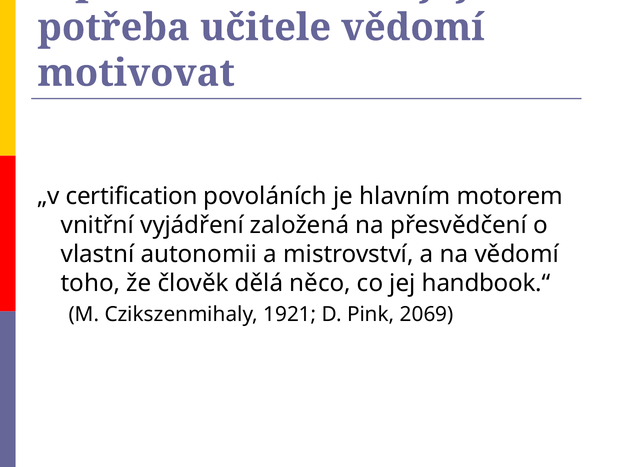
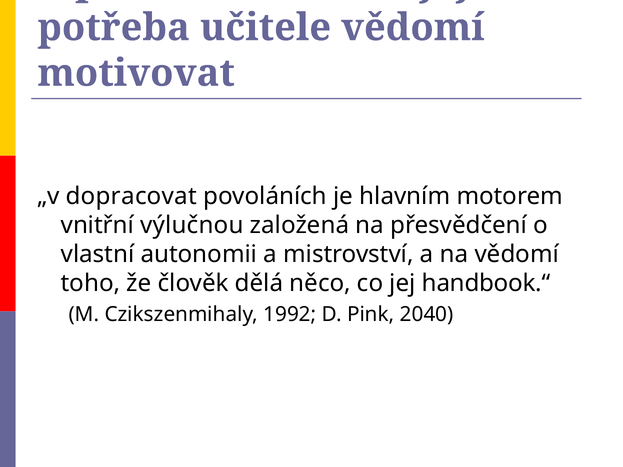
certification: certification -> dopracovat
vyjádření: vyjádření -> výlučnou
1921: 1921 -> 1992
2069: 2069 -> 2040
